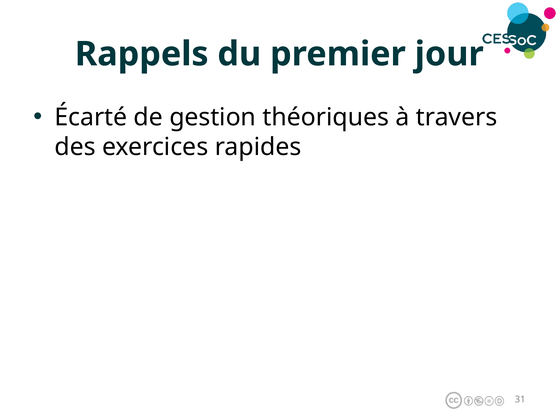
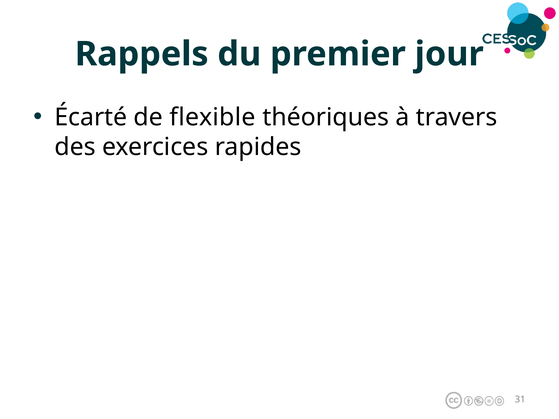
gestion: gestion -> flexible
